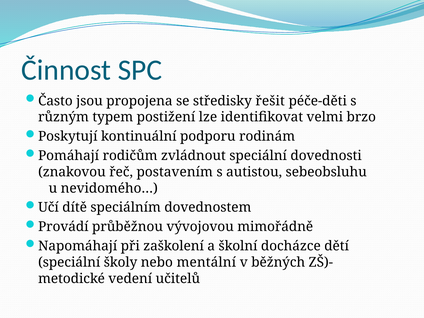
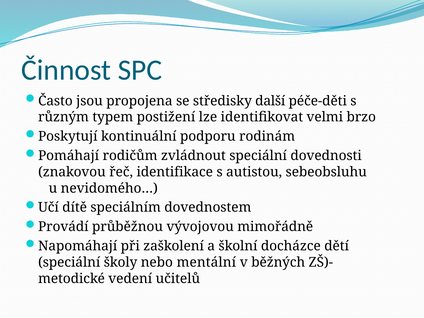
řešit: řešit -> další
postavením: postavením -> identifikace
